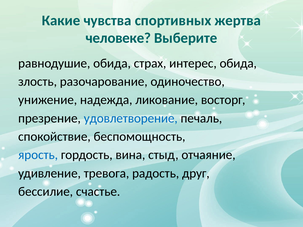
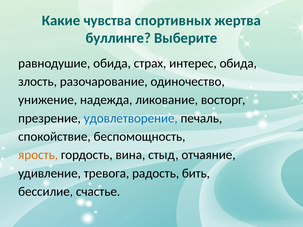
человеке: человеке -> буллинге
ярость colour: blue -> orange
друг: друг -> бить
